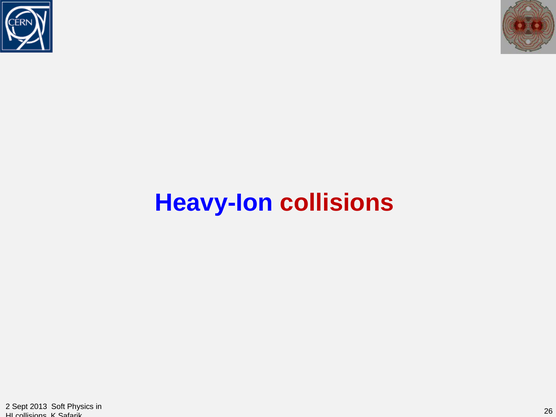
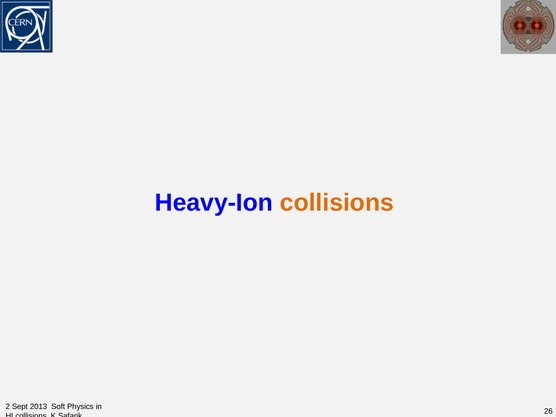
collisions at (337, 203) colour: red -> orange
